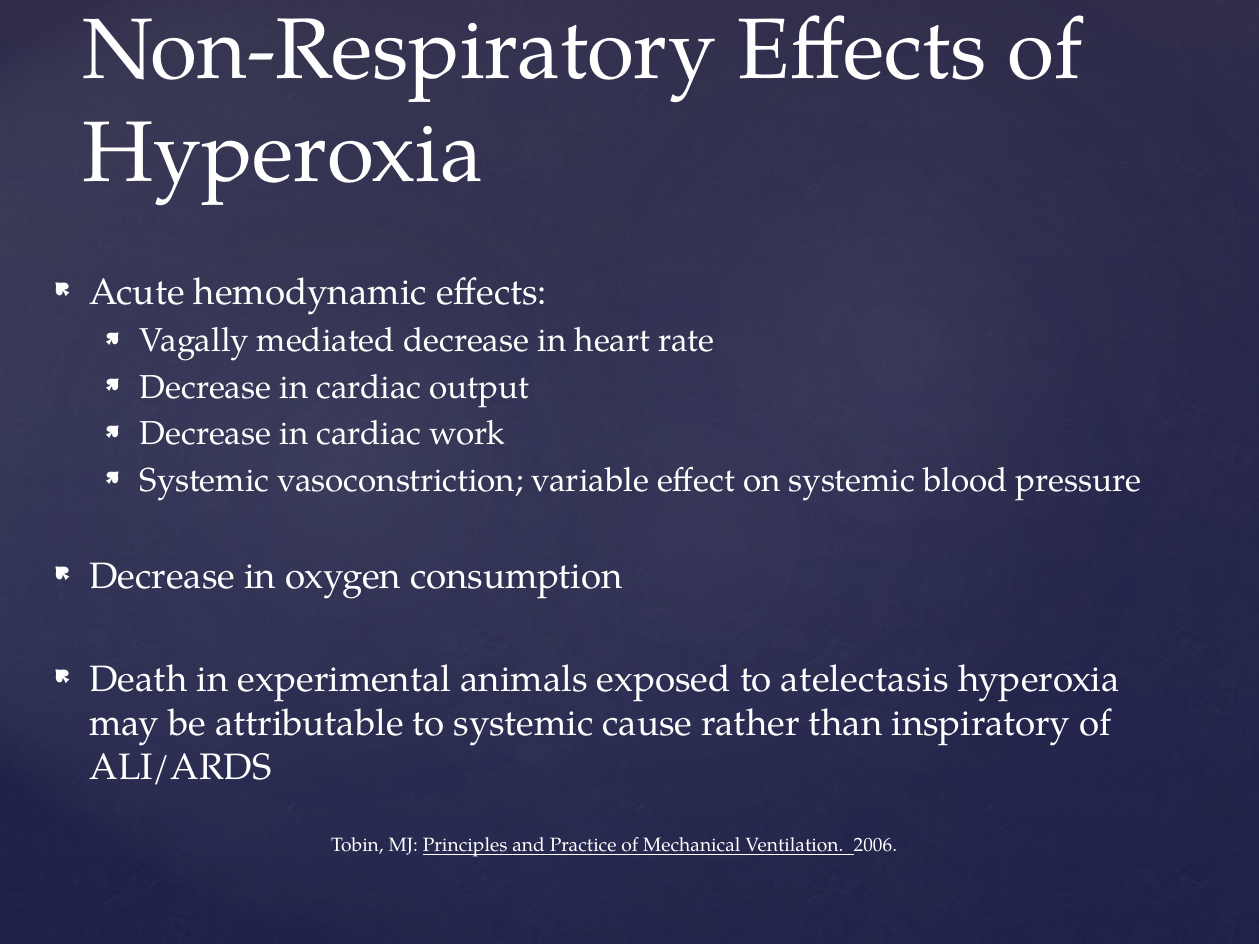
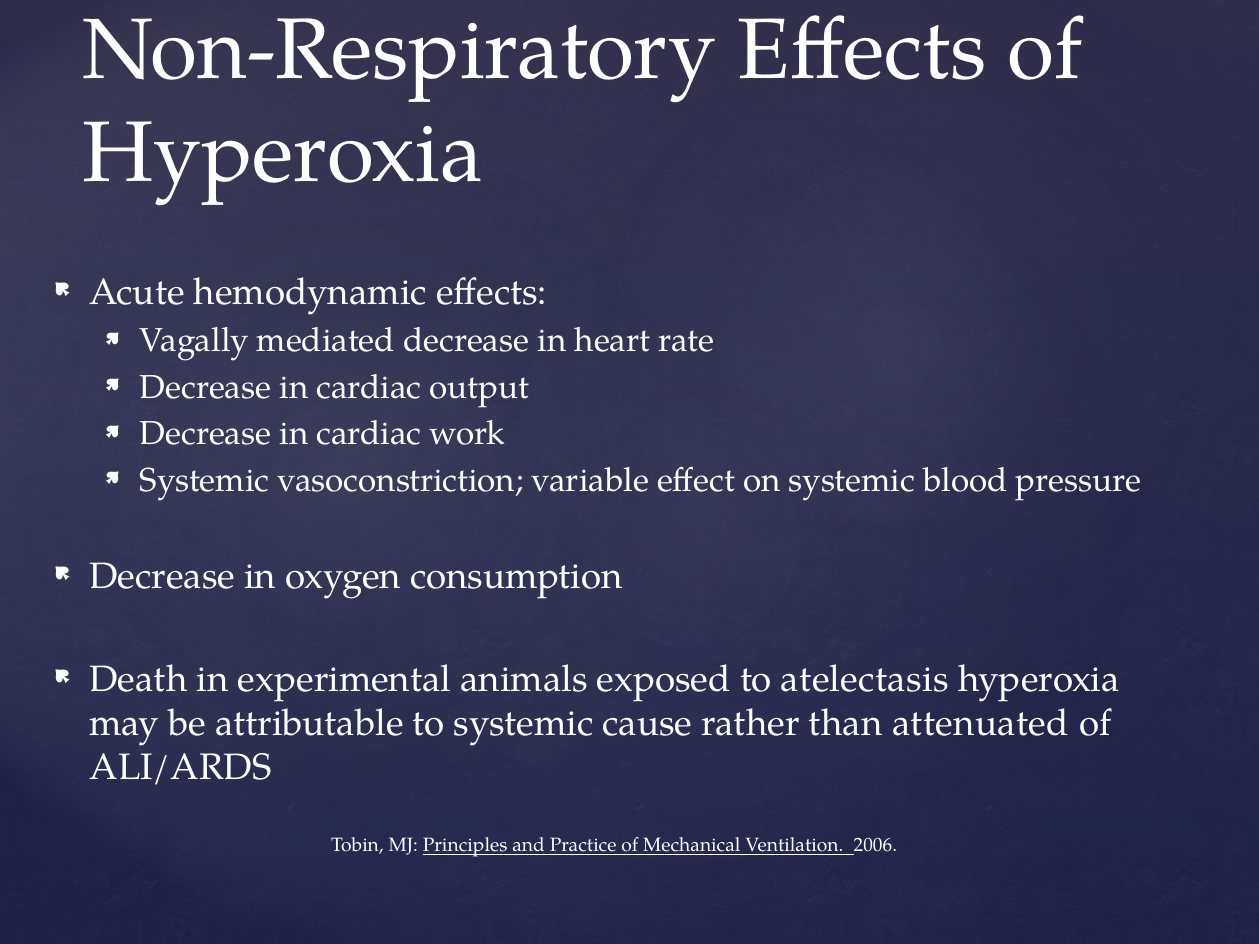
inspiratory: inspiratory -> attenuated
